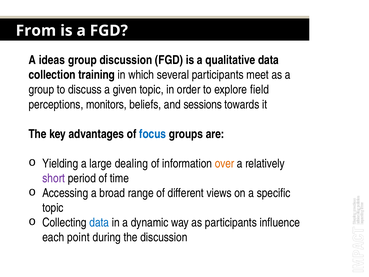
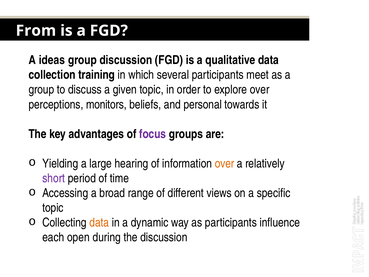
explore field: field -> over
sessions: sessions -> personal
focus colour: blue -> purple
dealing: dealing -> hearing
data at (99, 222) colour: blue -> orange
point: point -> open
